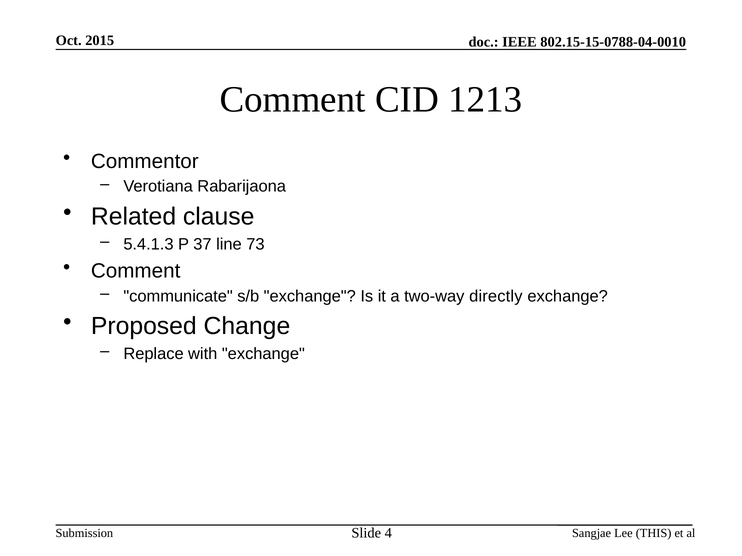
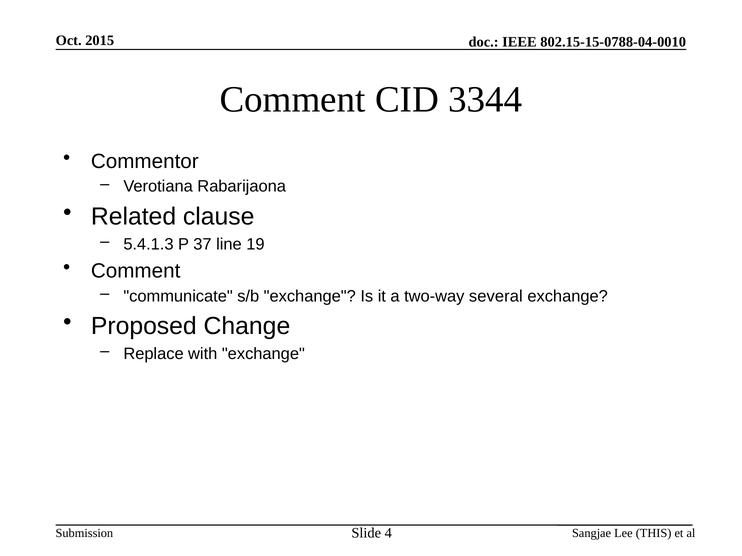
1213: 1213 -> 3344
73: 73 -> 19
directly: directly -> several
